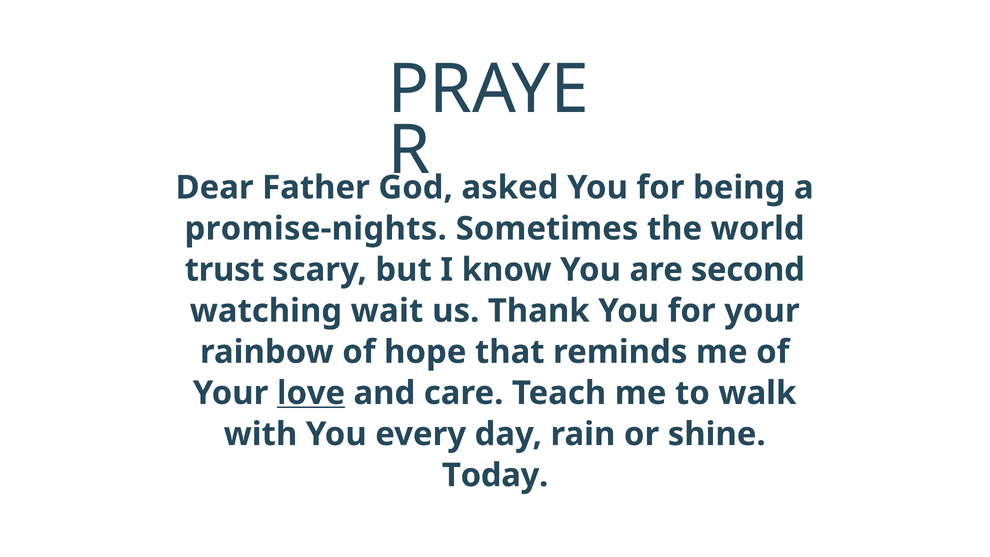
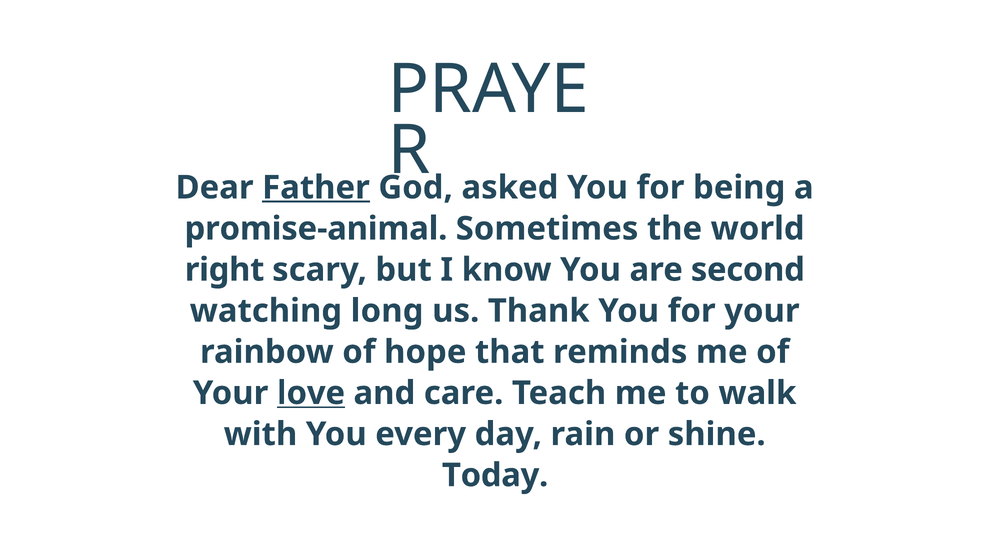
Father underline: none -> present
promise-nights: promise-nights -> promise-animal
trust: trust -> right
wait: wait -> long
